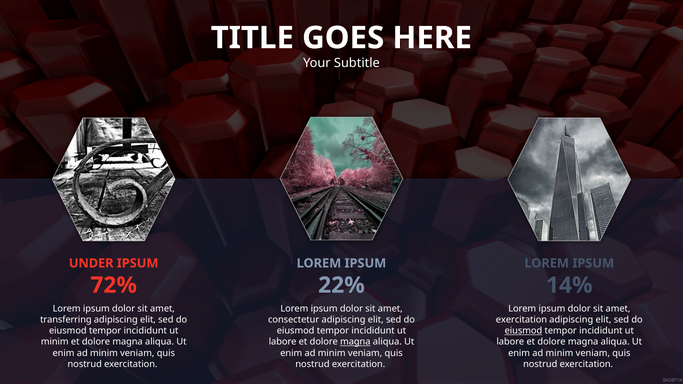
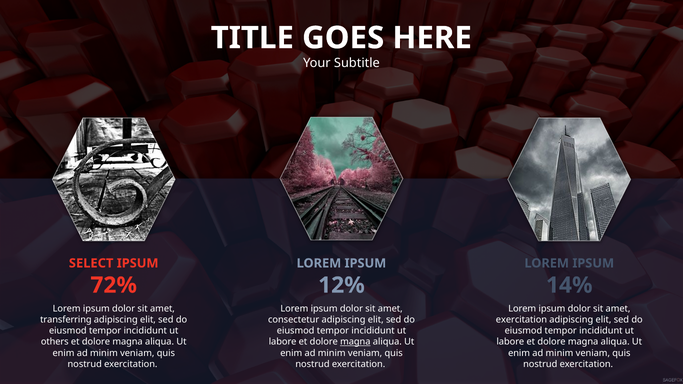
UNDER: UNDER -> SELECT
22%: 22% -> 12%
eiusmod at (523, 331) underline: present -> none
minim at (55, 342): minim -> others
